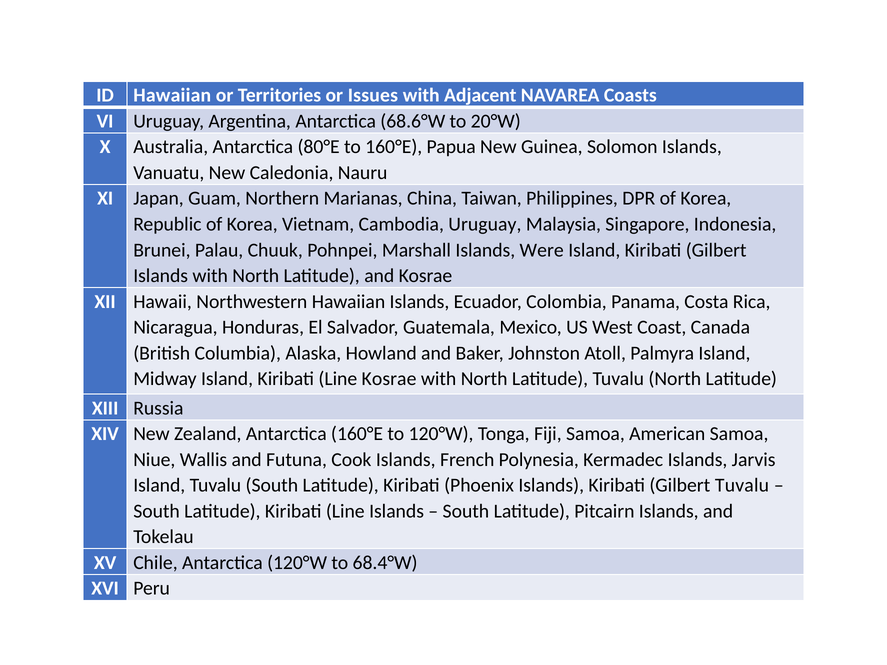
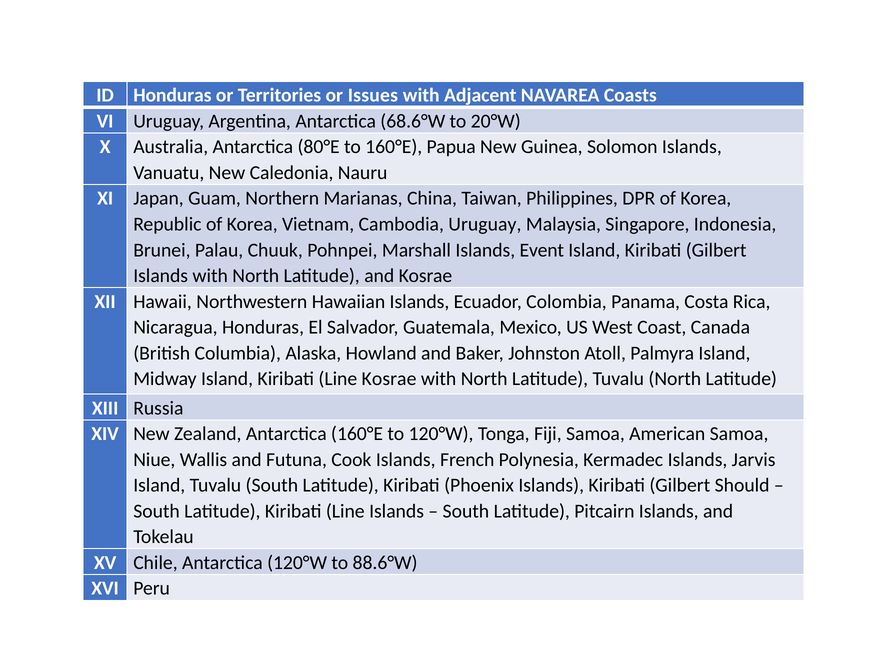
ID Hawaiian: Hawaiian -> Honduras
Were: Were -> Event
Gilbert Tuvalu: Tuvalu -> Should
68.4°W: 68.4°W -> 88.6°W
